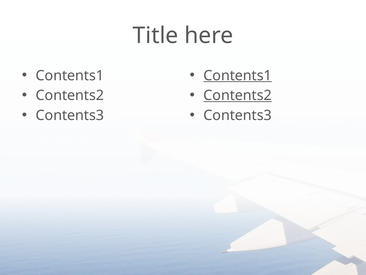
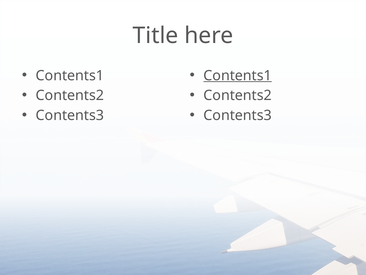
Contents2 at (238, 95) underline: present -> none
